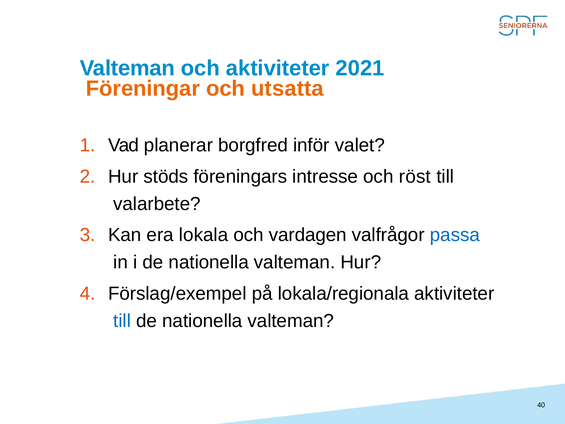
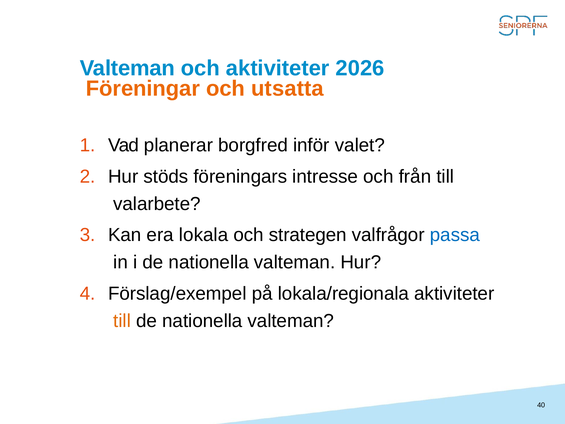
2021: 2021 -> 2026
röst: röst -> från
vardagen: vardagen -> strategen
till at (122, 321) colour: blue -> orange
